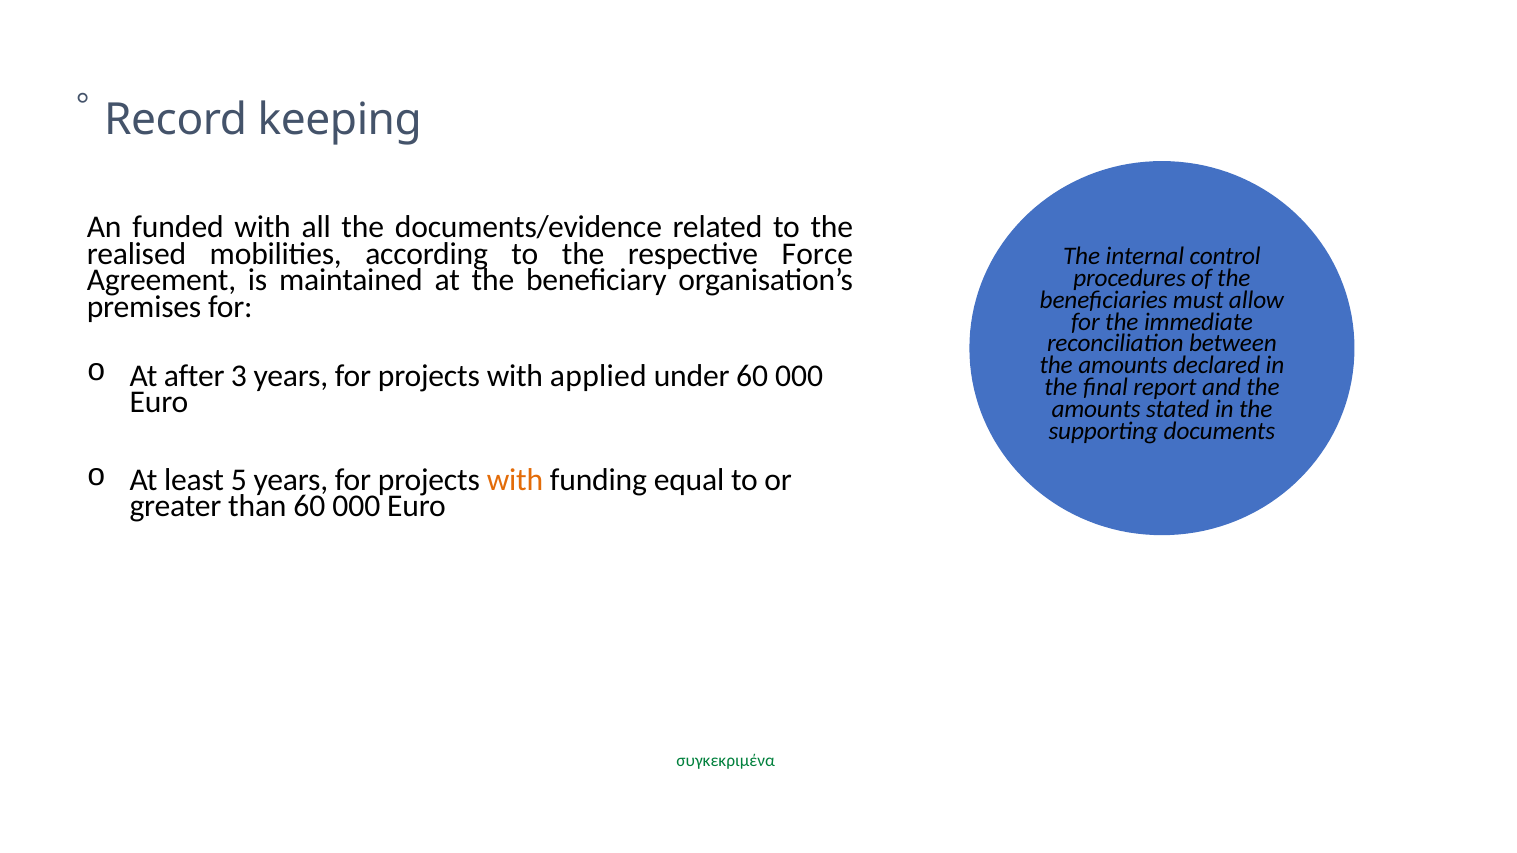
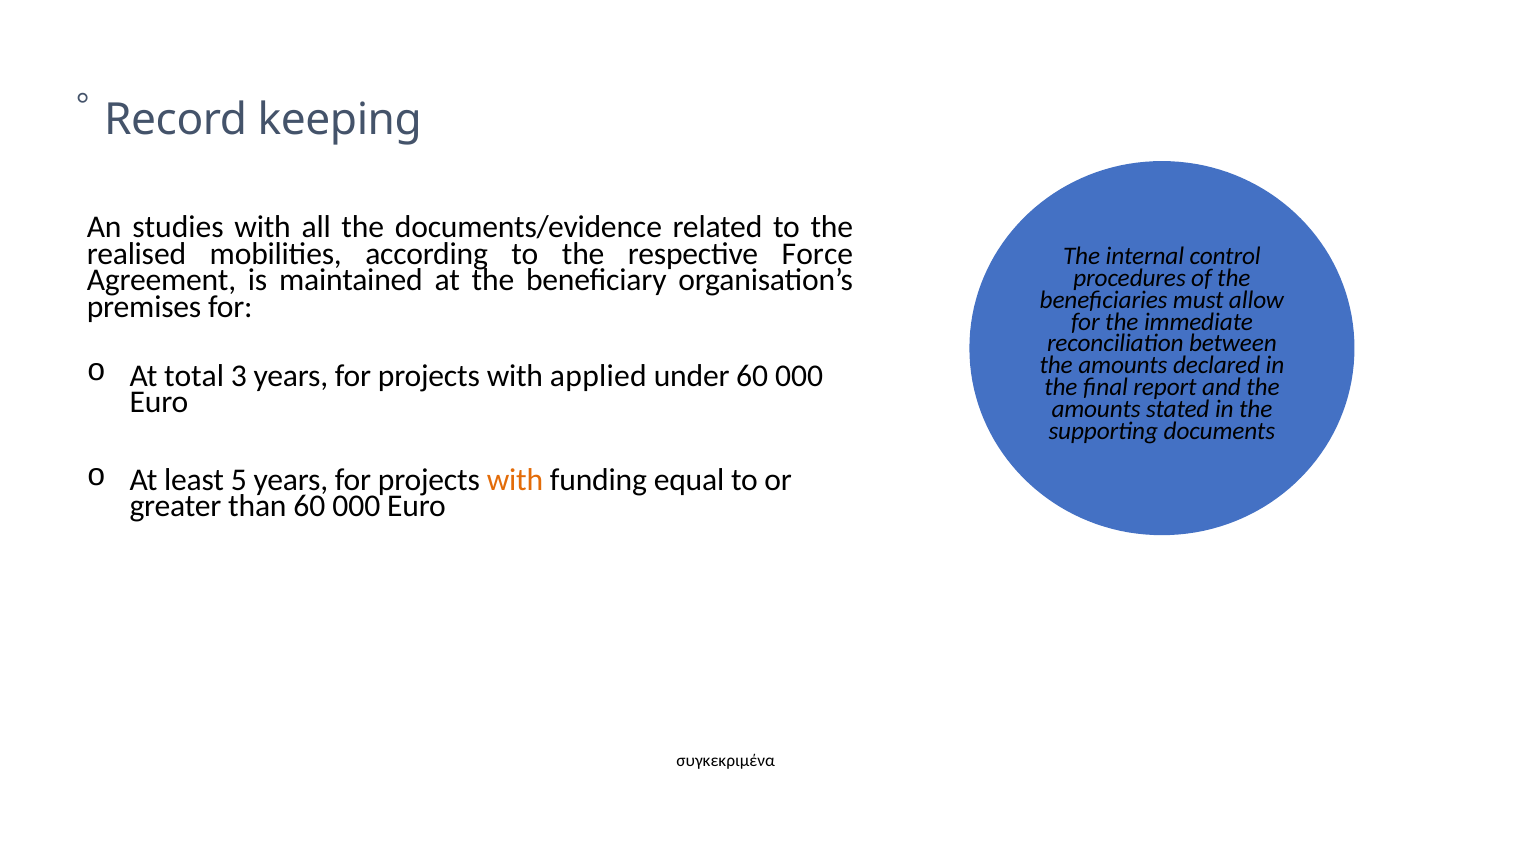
funded: funded -> studies
after: after -> total
συγκεκριμένα colour: green -> black
